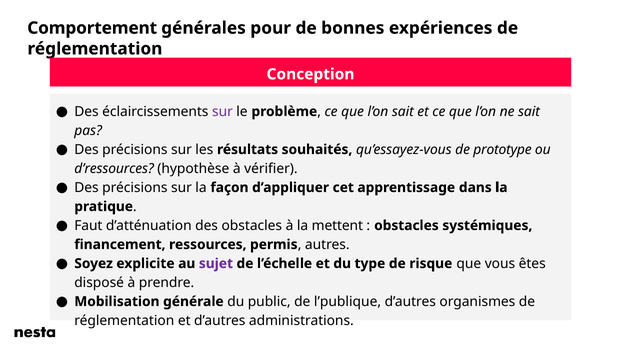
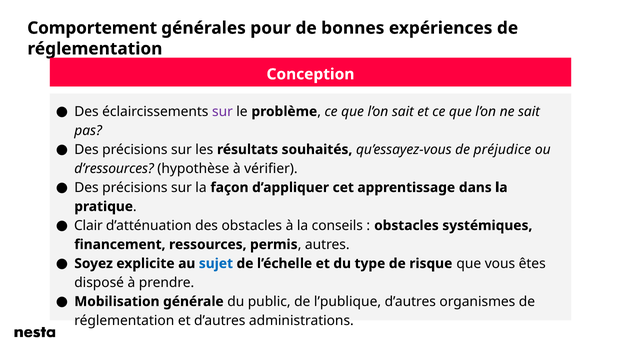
prototype: prototype -> préjudice
Faut: Faut -> Clair
mettent: mettent -> conseils
sujet colour: purple -> blue
